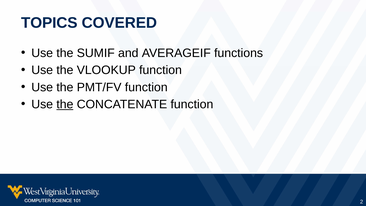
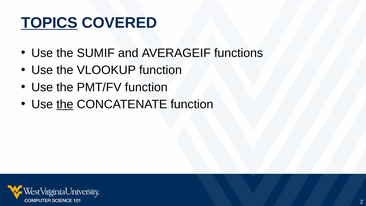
TOPICS underline: none -> present
